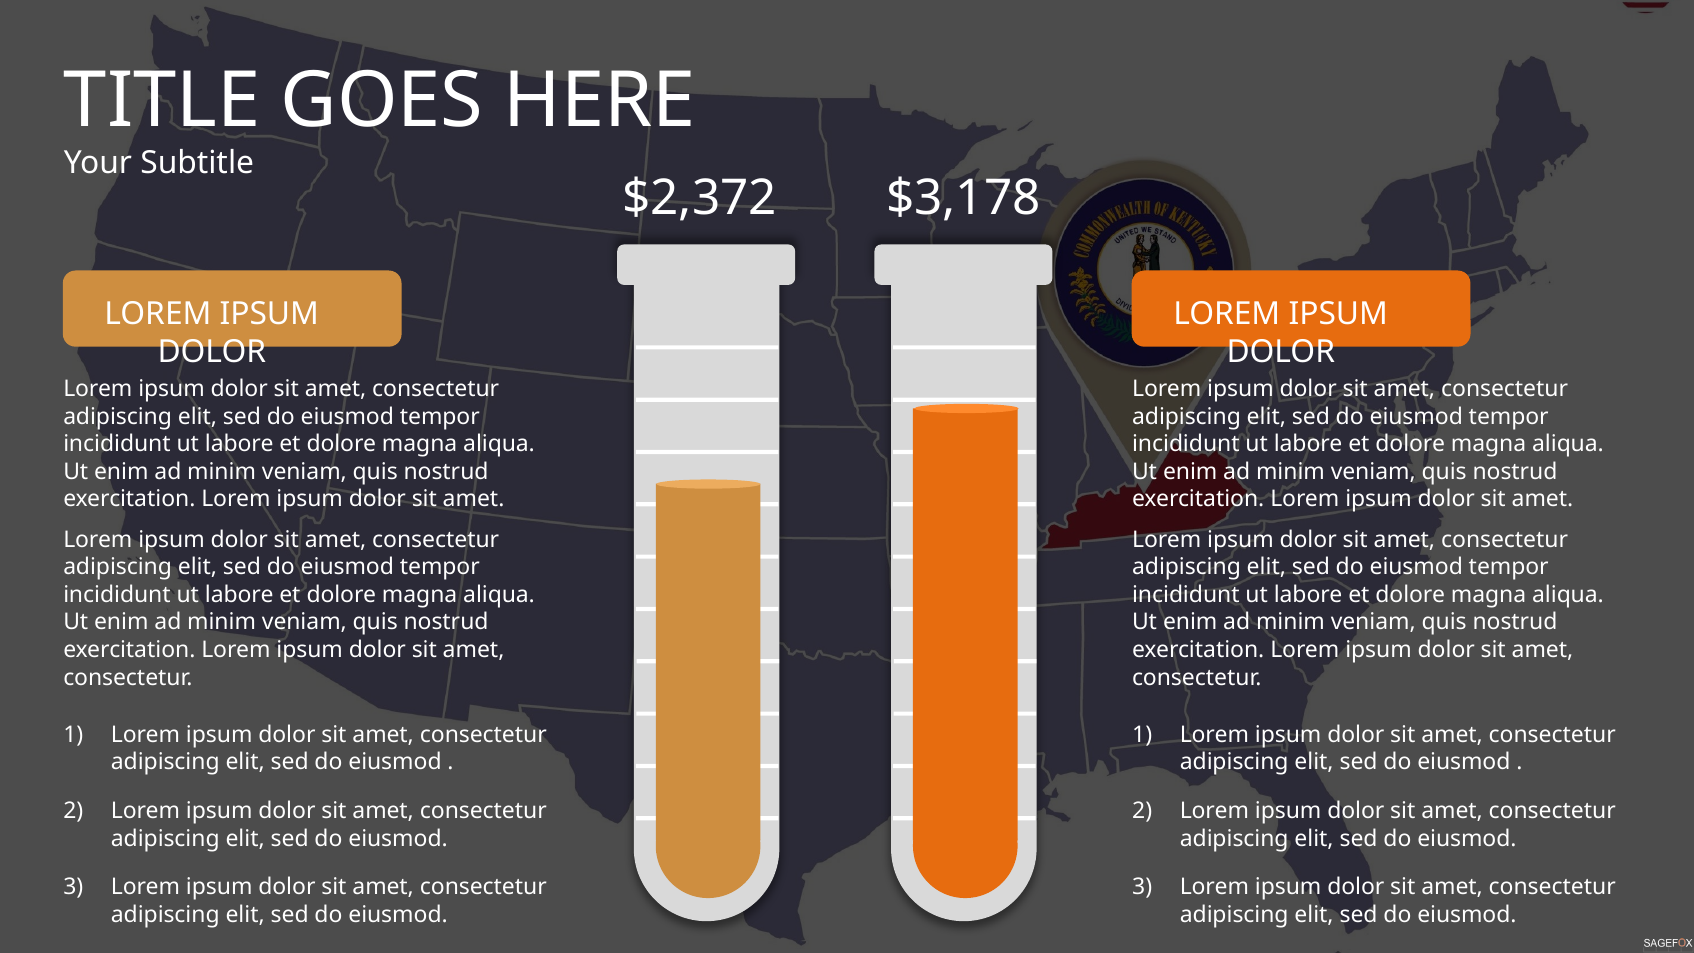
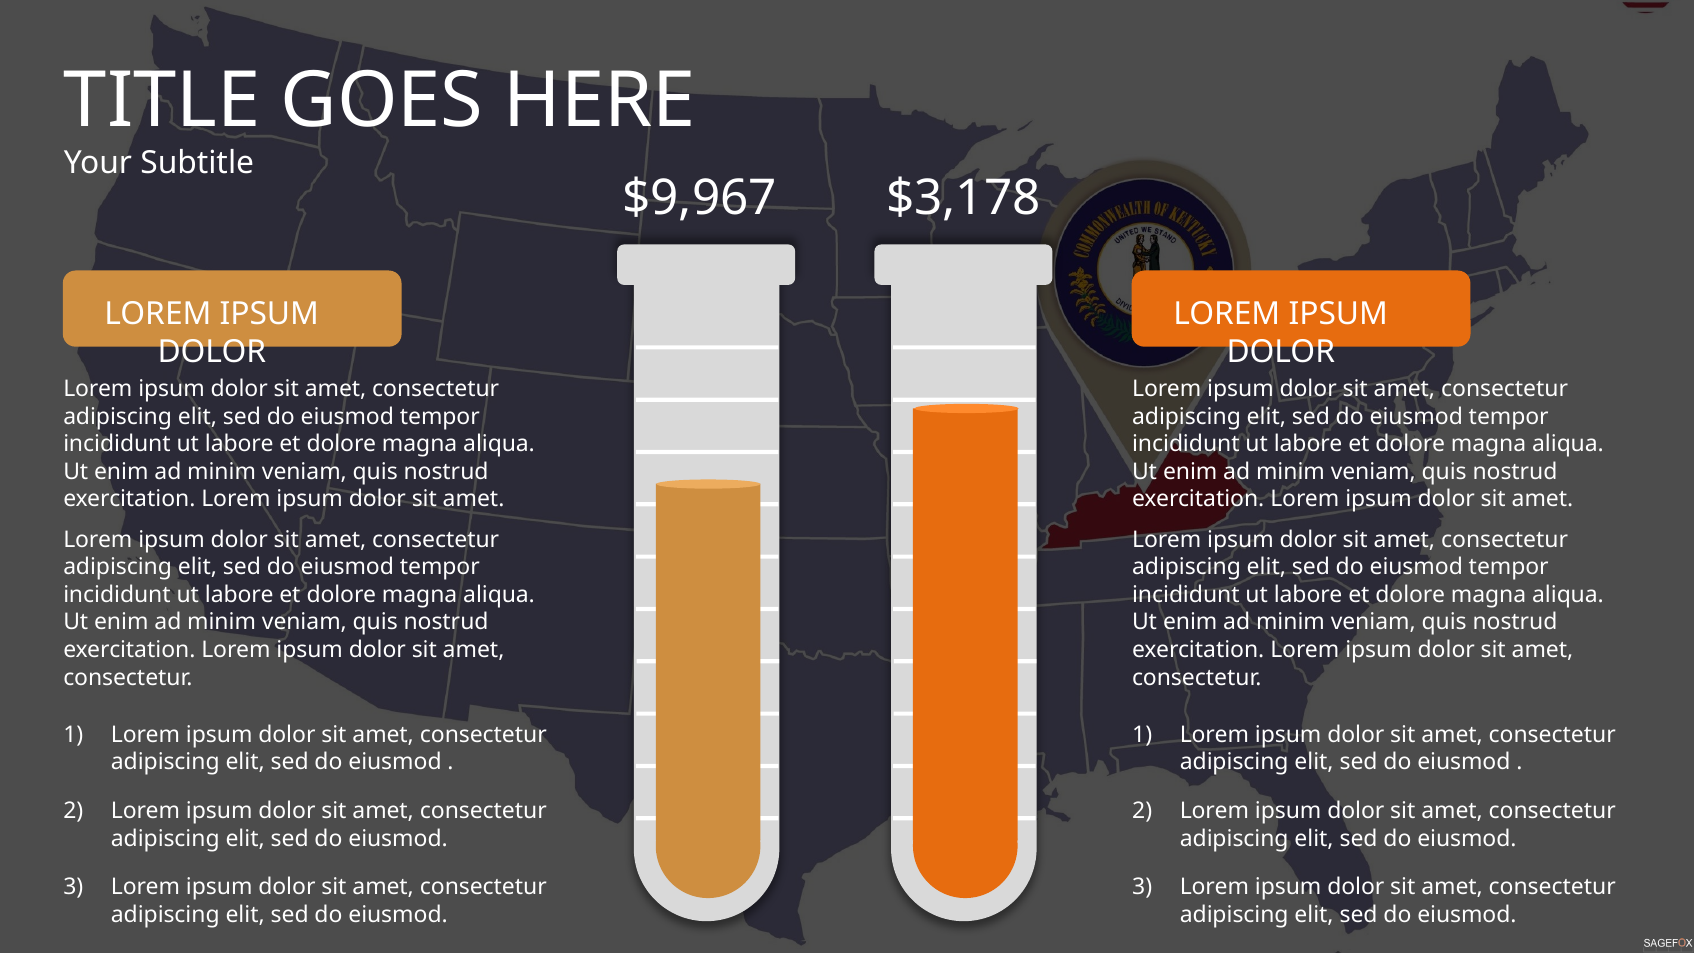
$2,372: $2,372 -> $9,967
